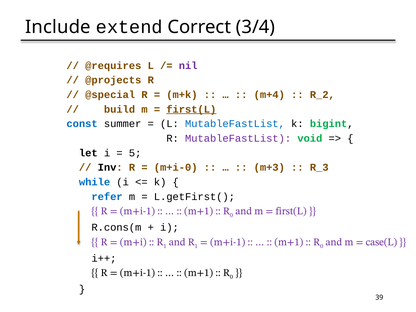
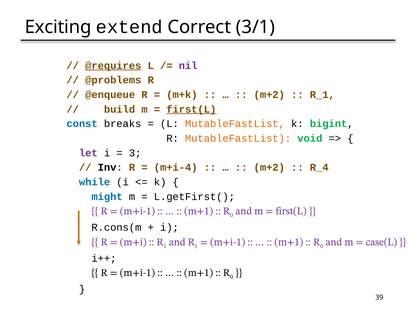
Include: Include -> Exciting
3/4: 3/4 -> 3/1
@requires underline: none -> present
@projects: @projects -> @problems
@special: @special -> @enqueue
m+4 at (269, 95): m+4 -> m+2
R_2: R_2 -> R_1
summer: summer -> breaks
MutableFastList at (235, 124) colour: blue -> orange
MutableFastList at (238, 138) colour: purple -> orange
let colour: black -> purple
5: 5 -> 3
m+i-0: m+i-0 -> m+i-4
m+3 at (269, 168): m+3 -> m+2
R_3: R_3 -> R_4
refer: refer -> might
